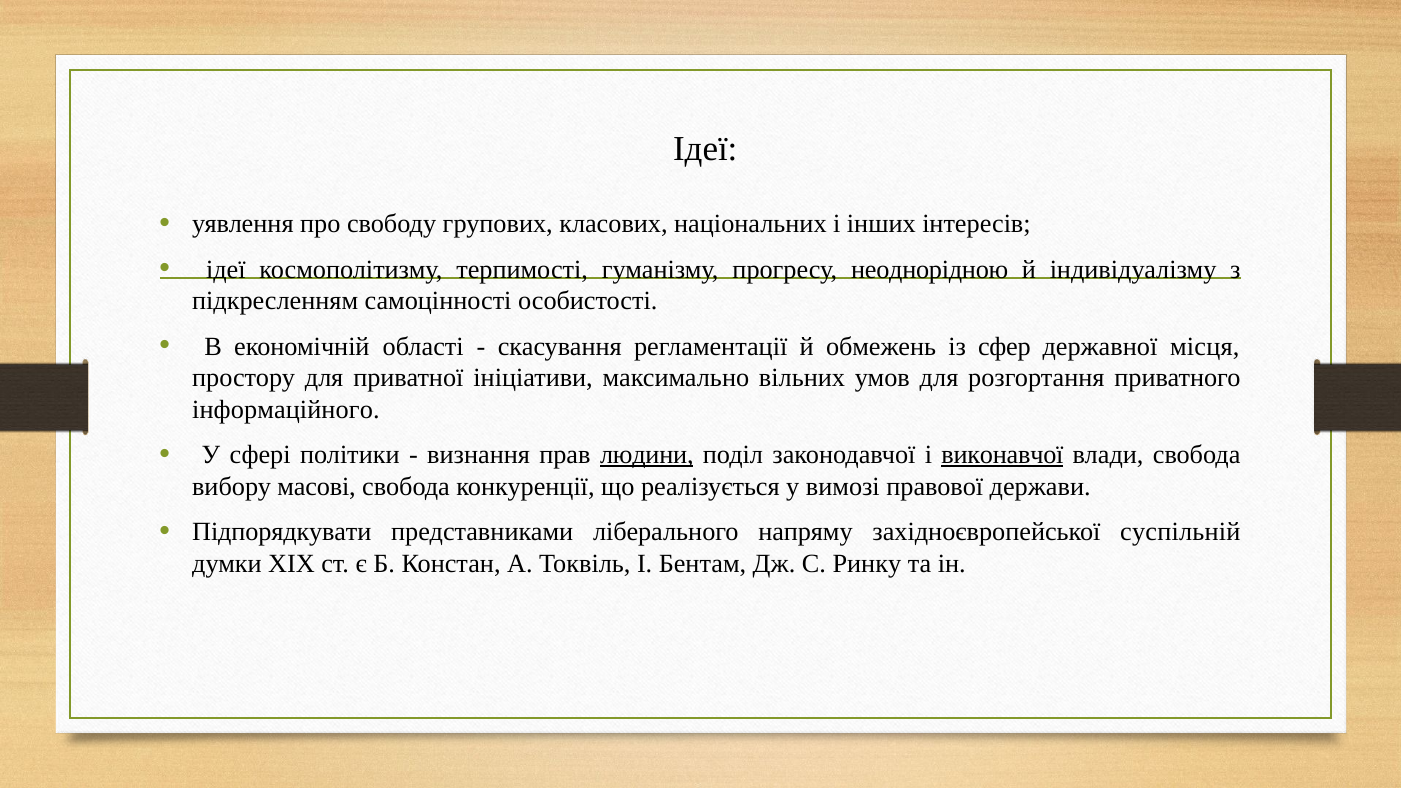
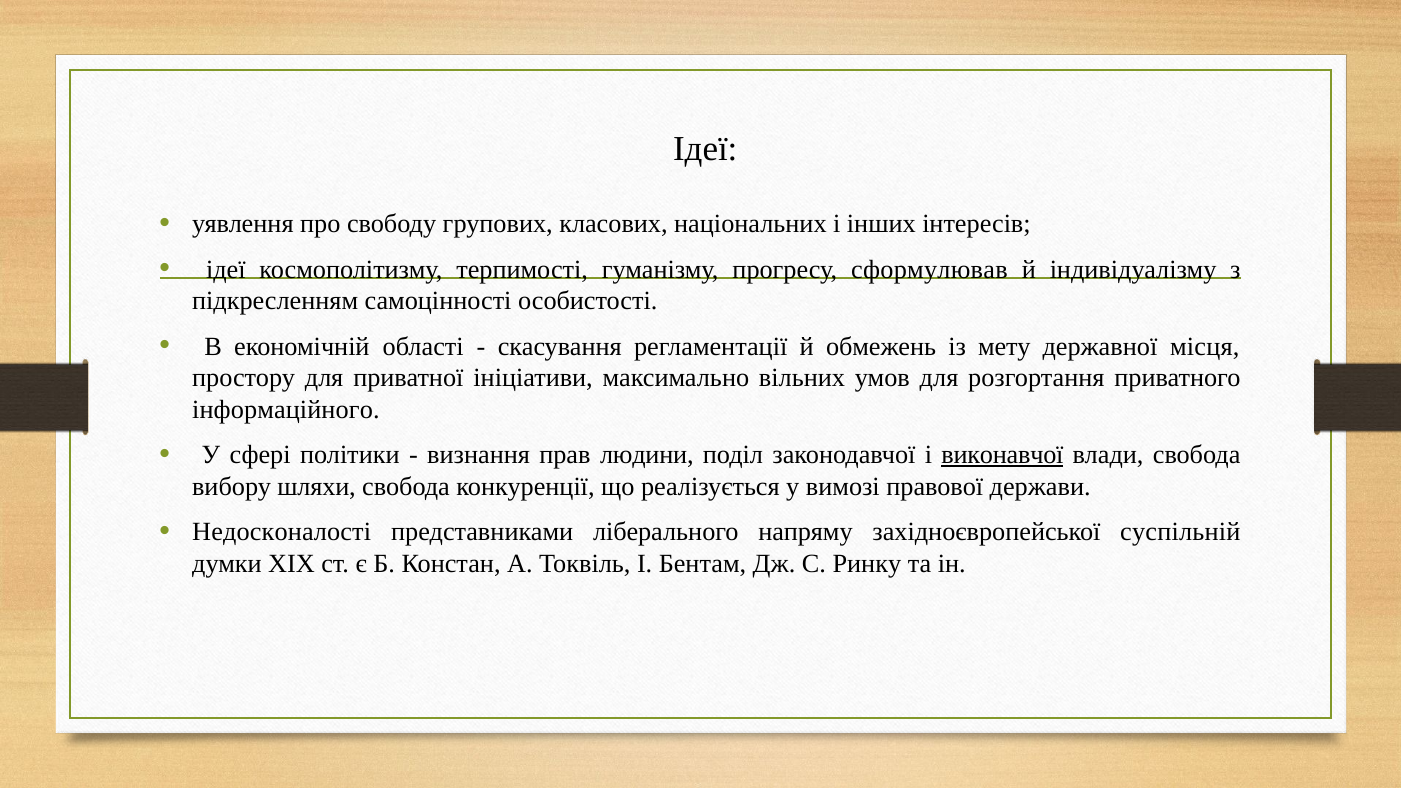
неоднорідною: неоднорідною -> сформулював
сфер: сфер -> мету
людини underline: present -> none
масові: масові -> шляхи
Підпорядкувати: Підпорядкувати -> Недосконалості
